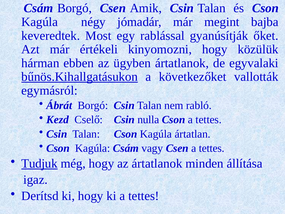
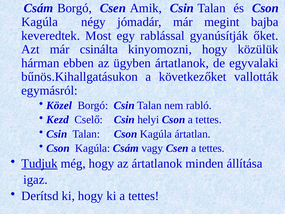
értékeli: értékeli -> csinálta
bűnös.Kihallgatásukon underline: present -> none
Ábrát: Ábrát -> Közel
nulla: nulla -> helyi
